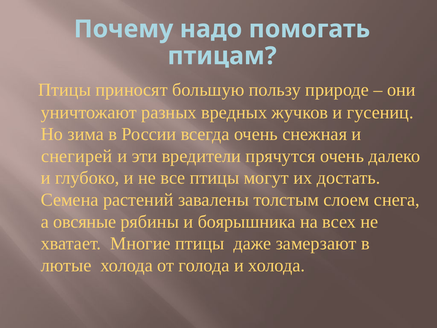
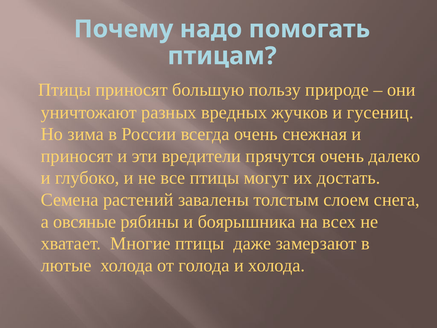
снегирей at (77, 156): снегирей -> приносят
